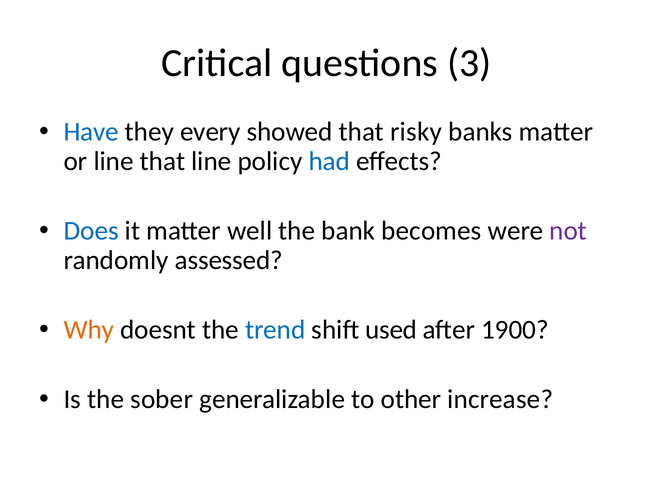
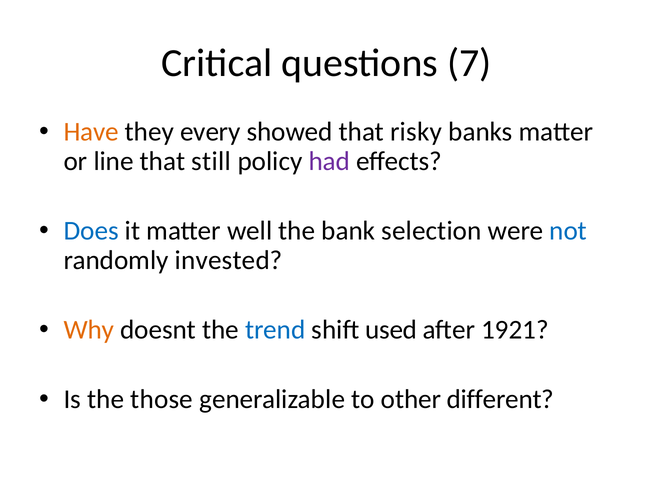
3: 3 -> 7
Have colour: blue -> orange
that line: line -> still
had colour: blue -> purple
becomes: becomes -> selection
not colour: purple -> blue
assessed: assessed -> invested
1900: 1900 -> 1921
sober: sober -> those
increase: increase -> different
